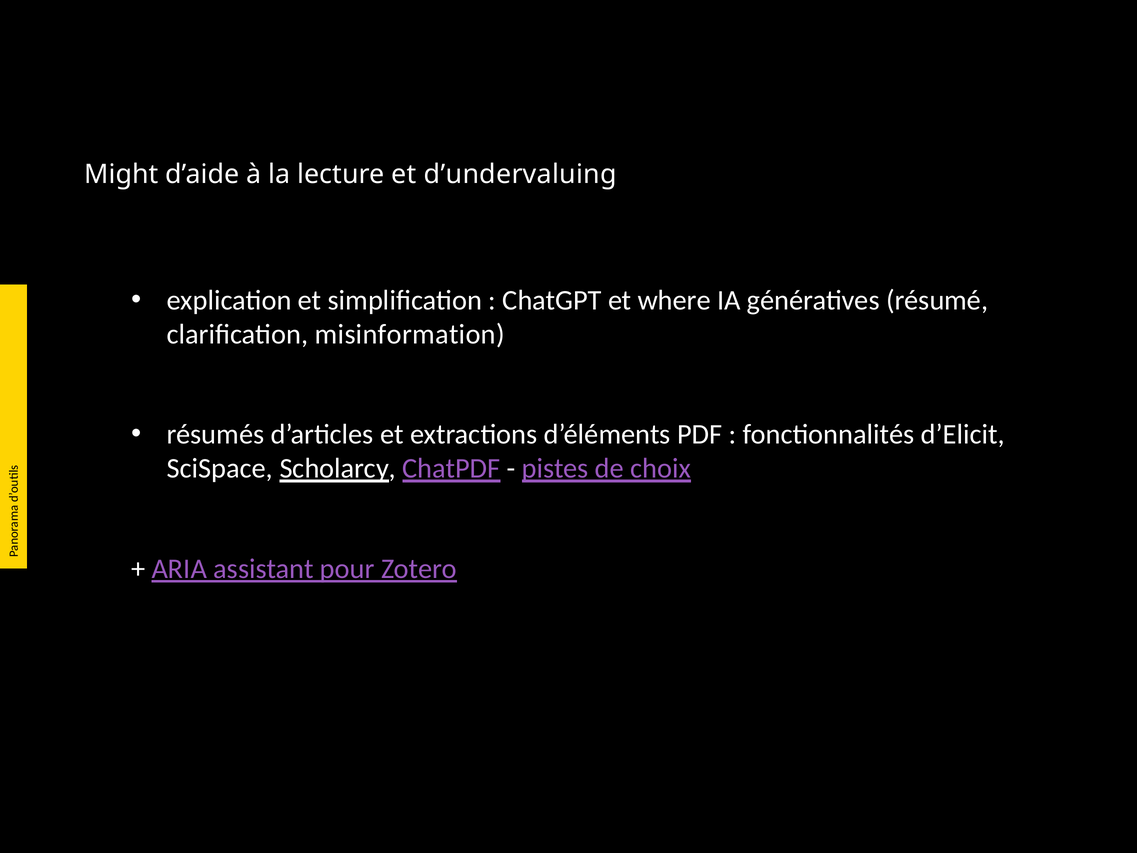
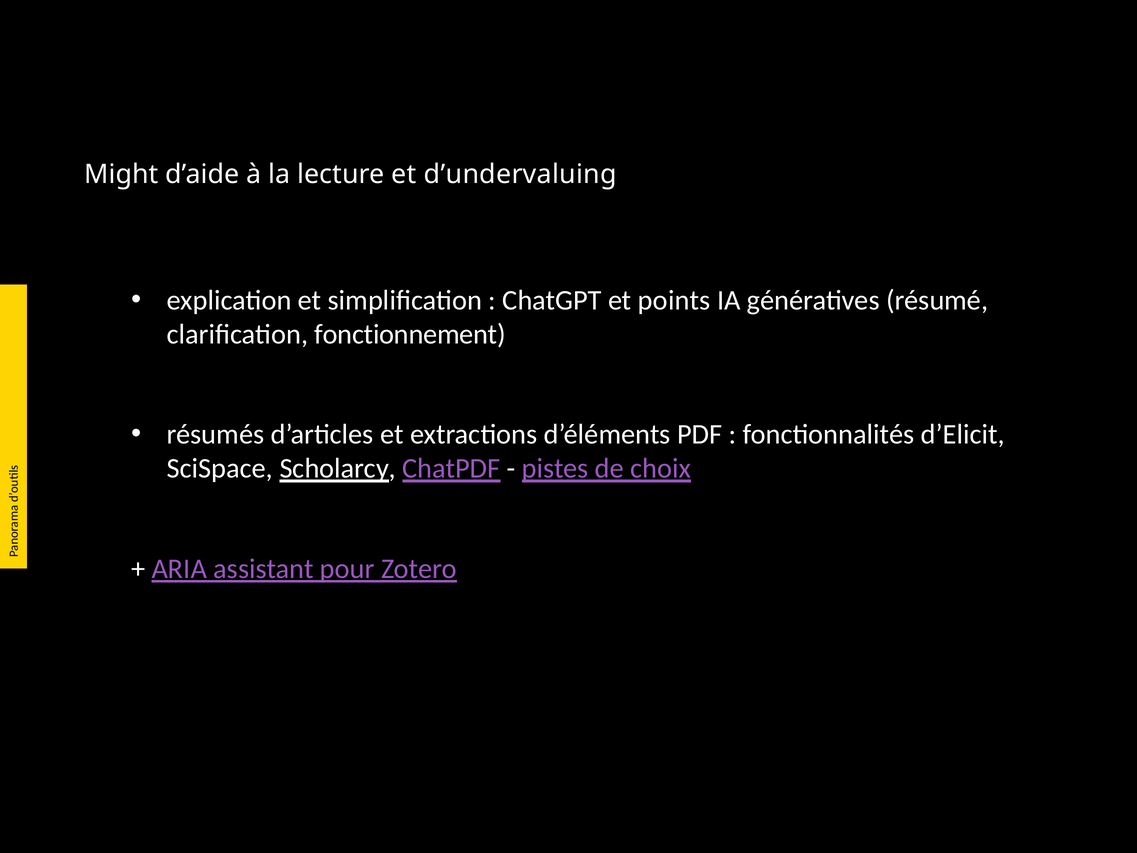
where: where -> points
misinformation: misinformation -> fonctionnement
